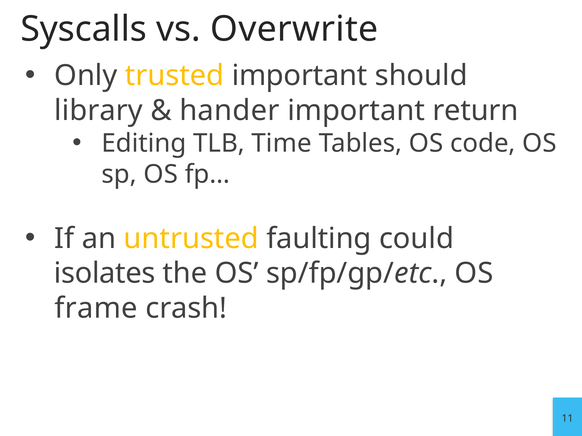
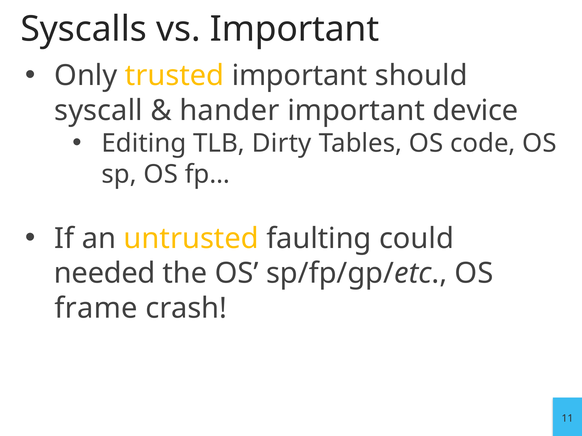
vs Overwrite: Overwrite -> Important
library: library -> syscall
return: return -> device
Time: Time -> Dirty
isolates: isolates -> needed
